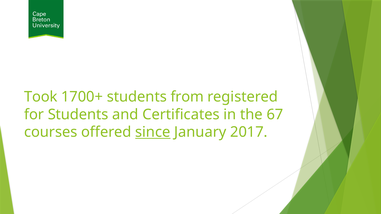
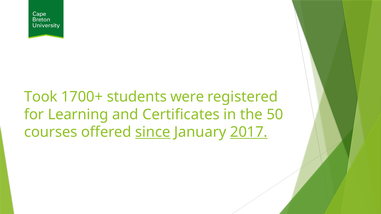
from: from -> were
for Students: Students -> Learning
67: 67 -> 50
2017 underline: none -> present
